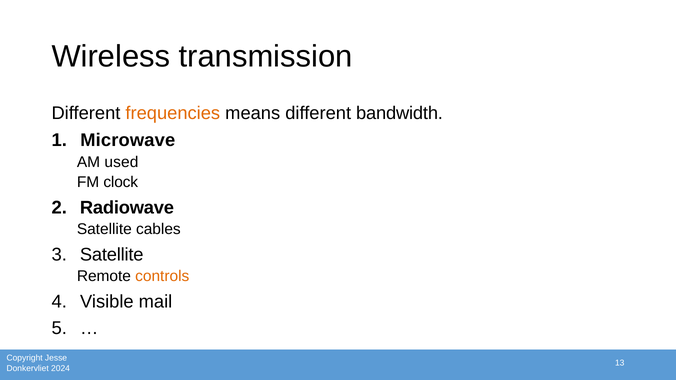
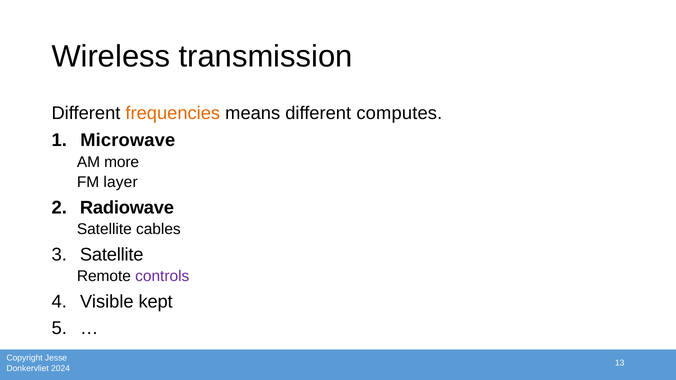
bandwidth: bandwidth -> computes
used: used -> more
clock: clock -> layer
controls colour: orange -> purple
mail: mail -> kept
